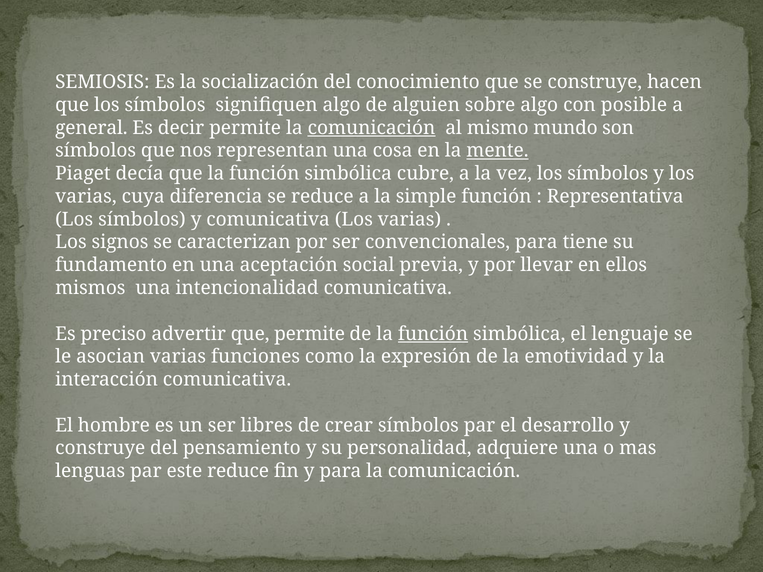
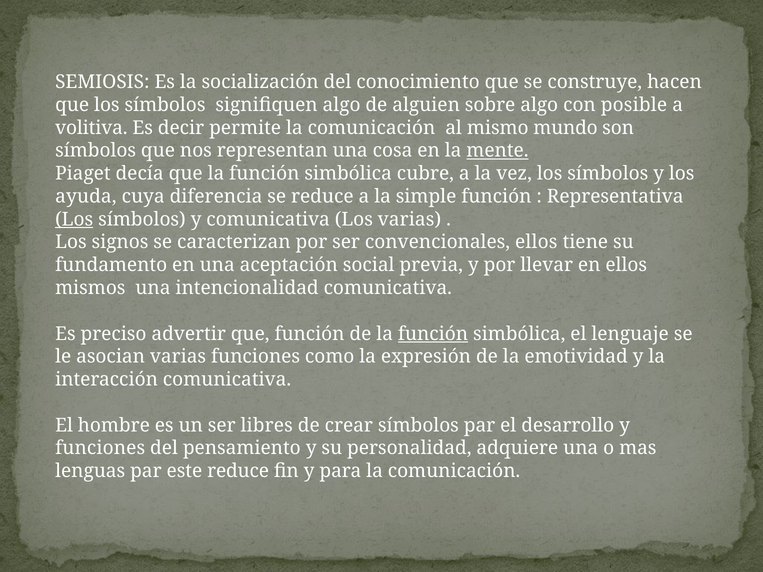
general: general -> volitiva
comunicación at (372, 128) underline: present -> none
varias at (86, 197): varias -> ayuda
Los at (74, 219) underline: none -> present
convencionales para: para -> ellos
que permite: permite -> función
construye at (100, 448): construye -> funciones
